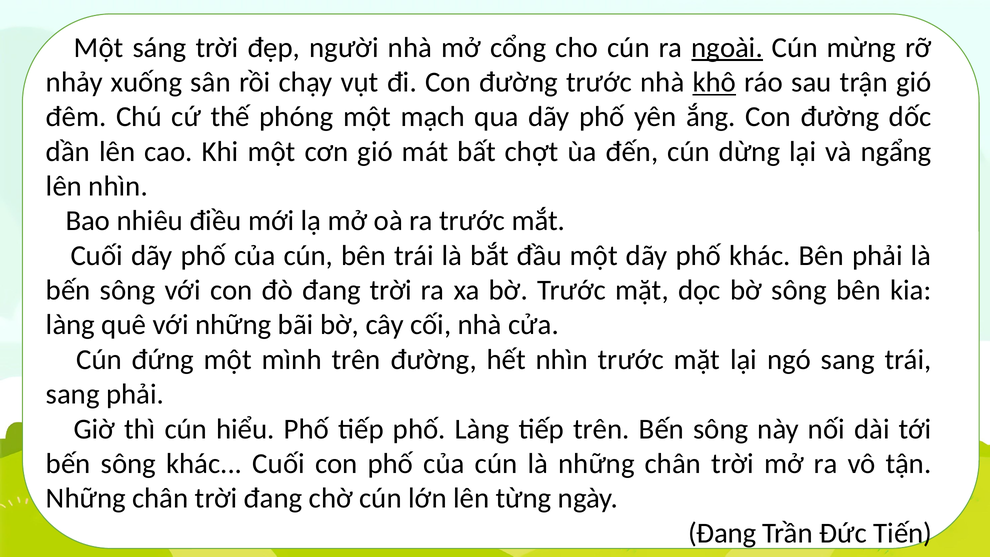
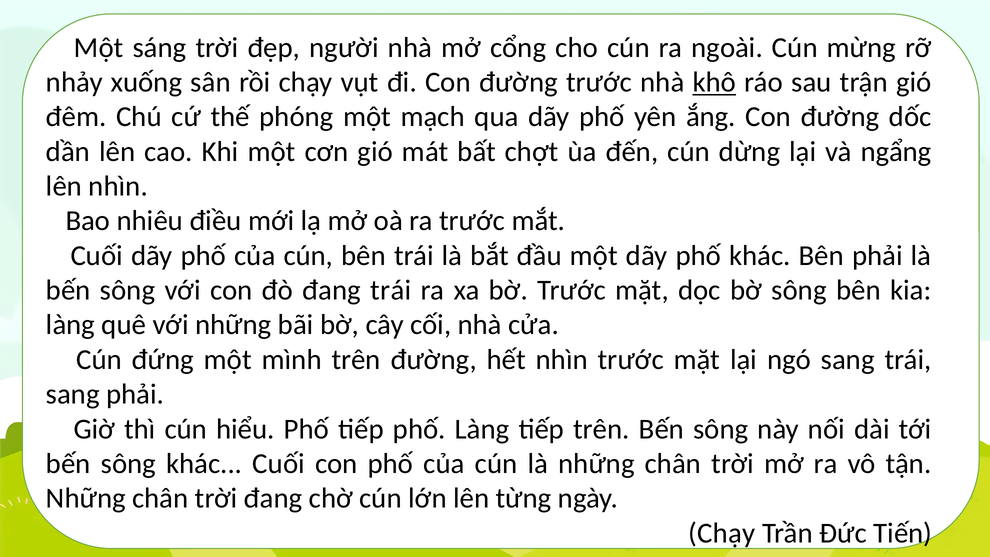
ngoài underline: present -> none
đang trời: trời -> trái
Đang at (722, 533): Đang -> Chạy
